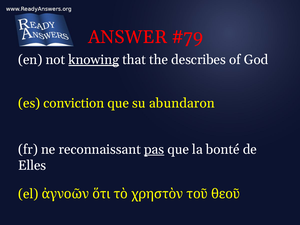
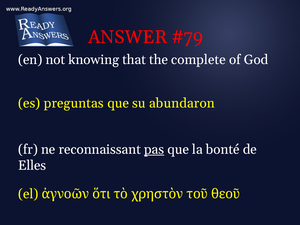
knowing underline: present -> none
describes: describes -> complete
conviction: conviction -> preguntas
